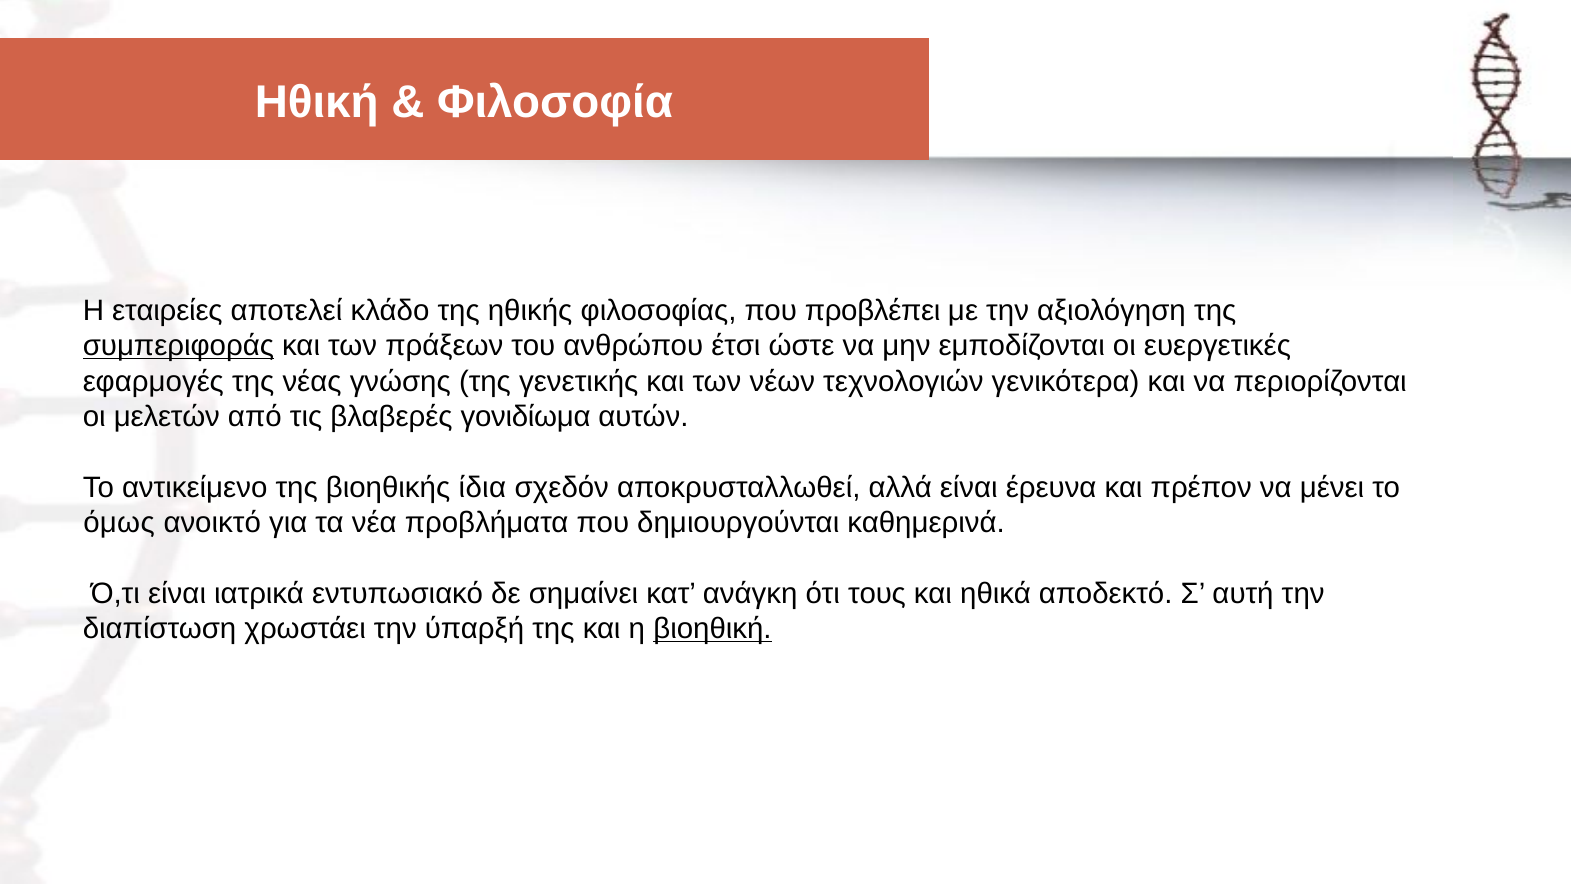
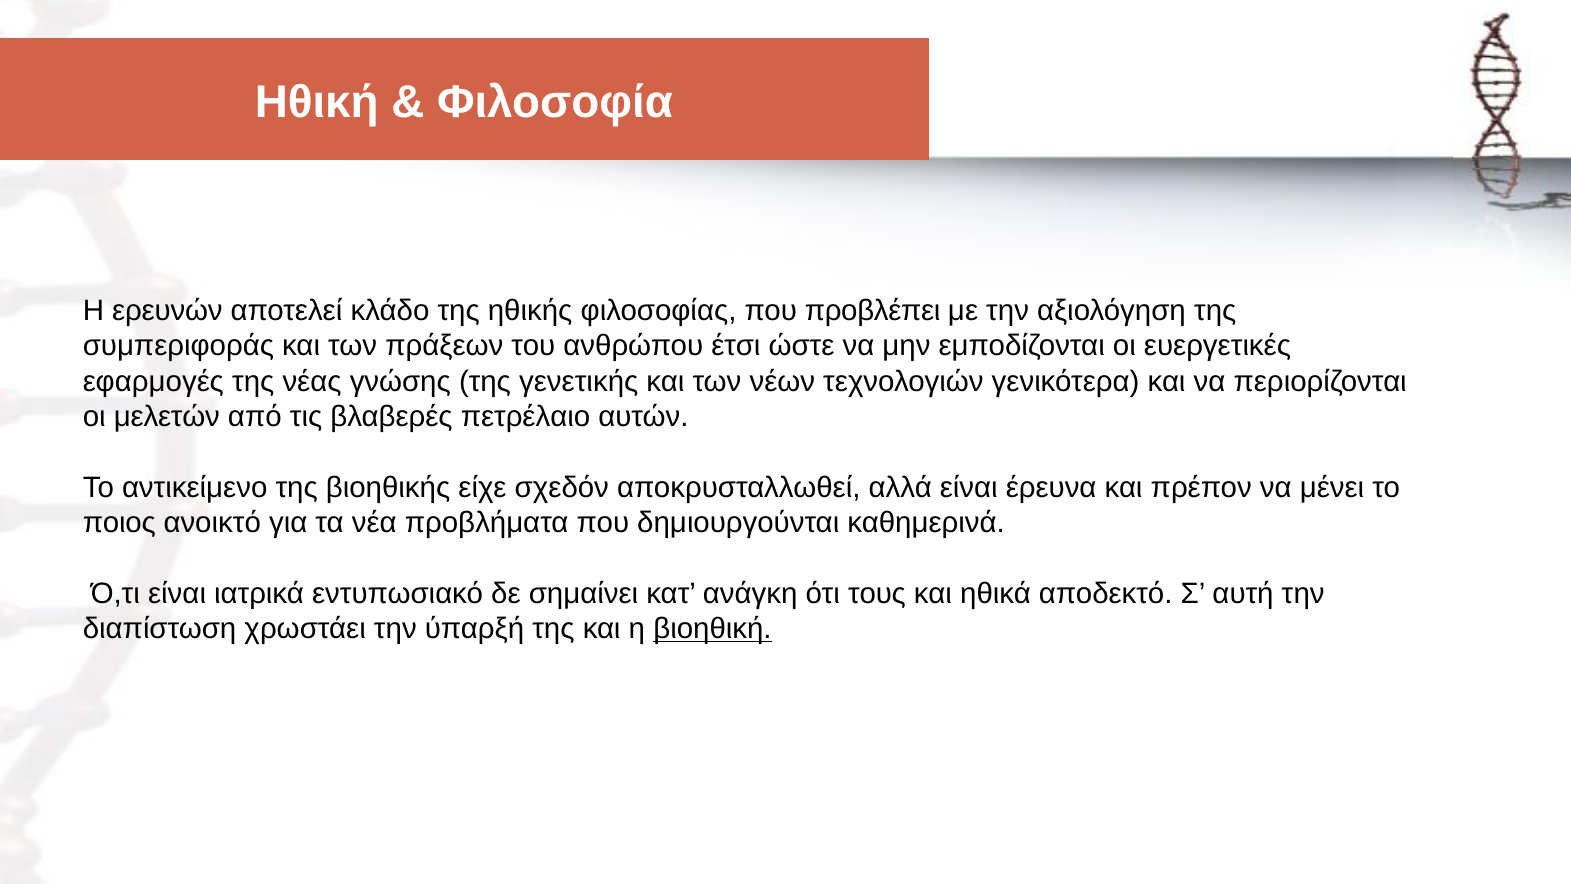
εταιρείες: εταιρείες -> ερευνών
συμπεριφοράς underline: present -> none
γονιδίωμα: γονιδίωμα -> πετρέλαιο
ίδια: ίδια -> είχε
όμως: όμως -> ποιος
